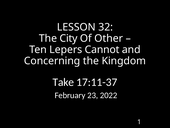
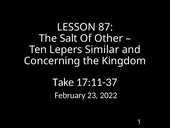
32: 32 -> 87
City: City -> Salt
Cannot: Cannot -> Similar
